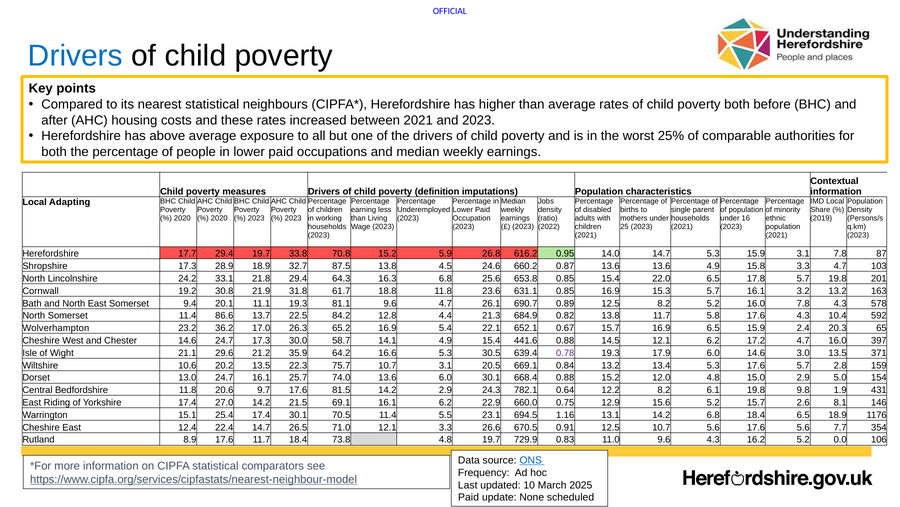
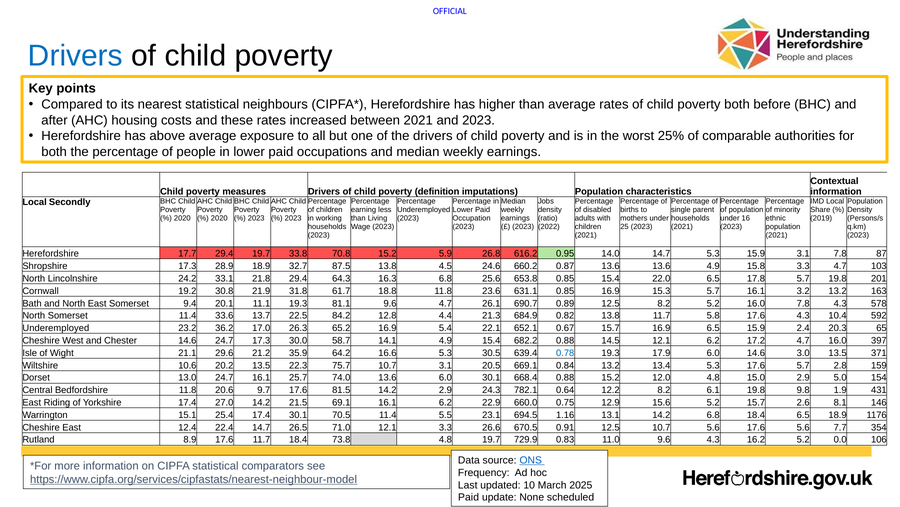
Adapting: Adapting -> Secondly
86.6: 86.6 -> 33.6
Wolverhampton at (56, 328): Wolverhampton -> Underemployed
441.6: 441.6 -> 682.2
0.78 colour: purple -> blue
